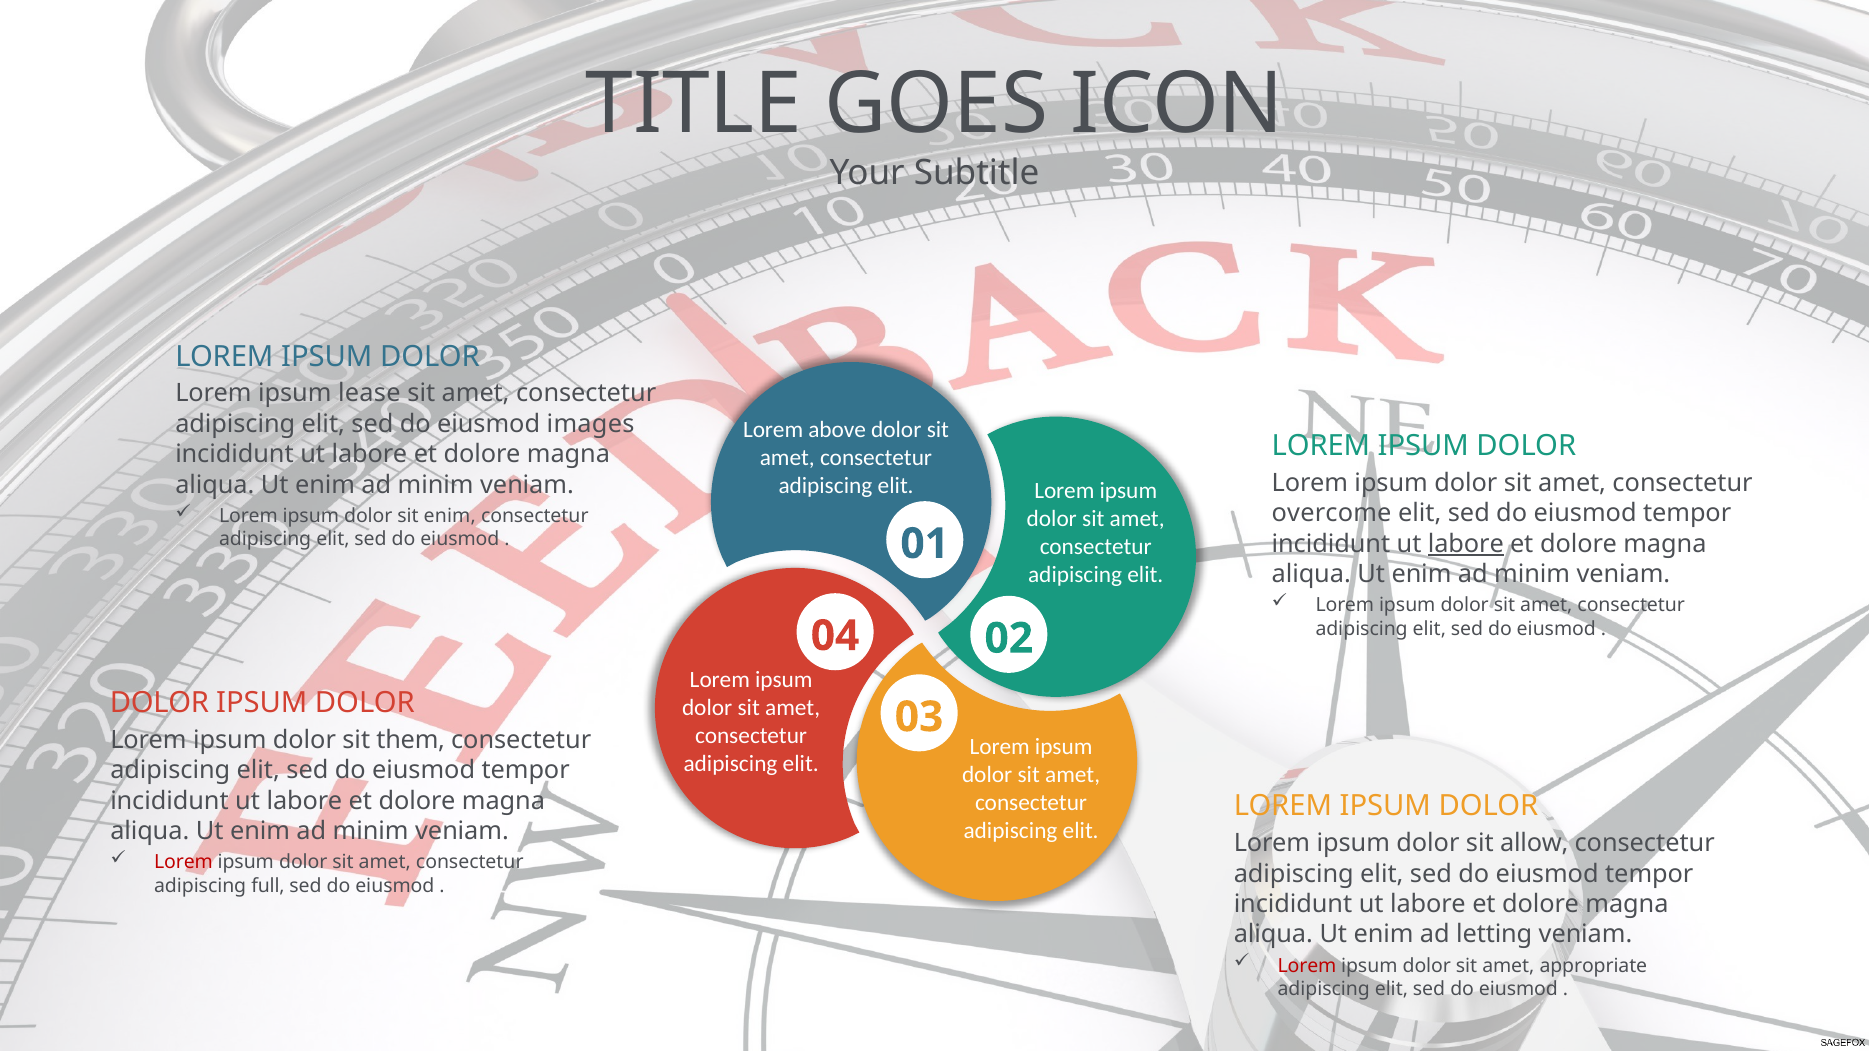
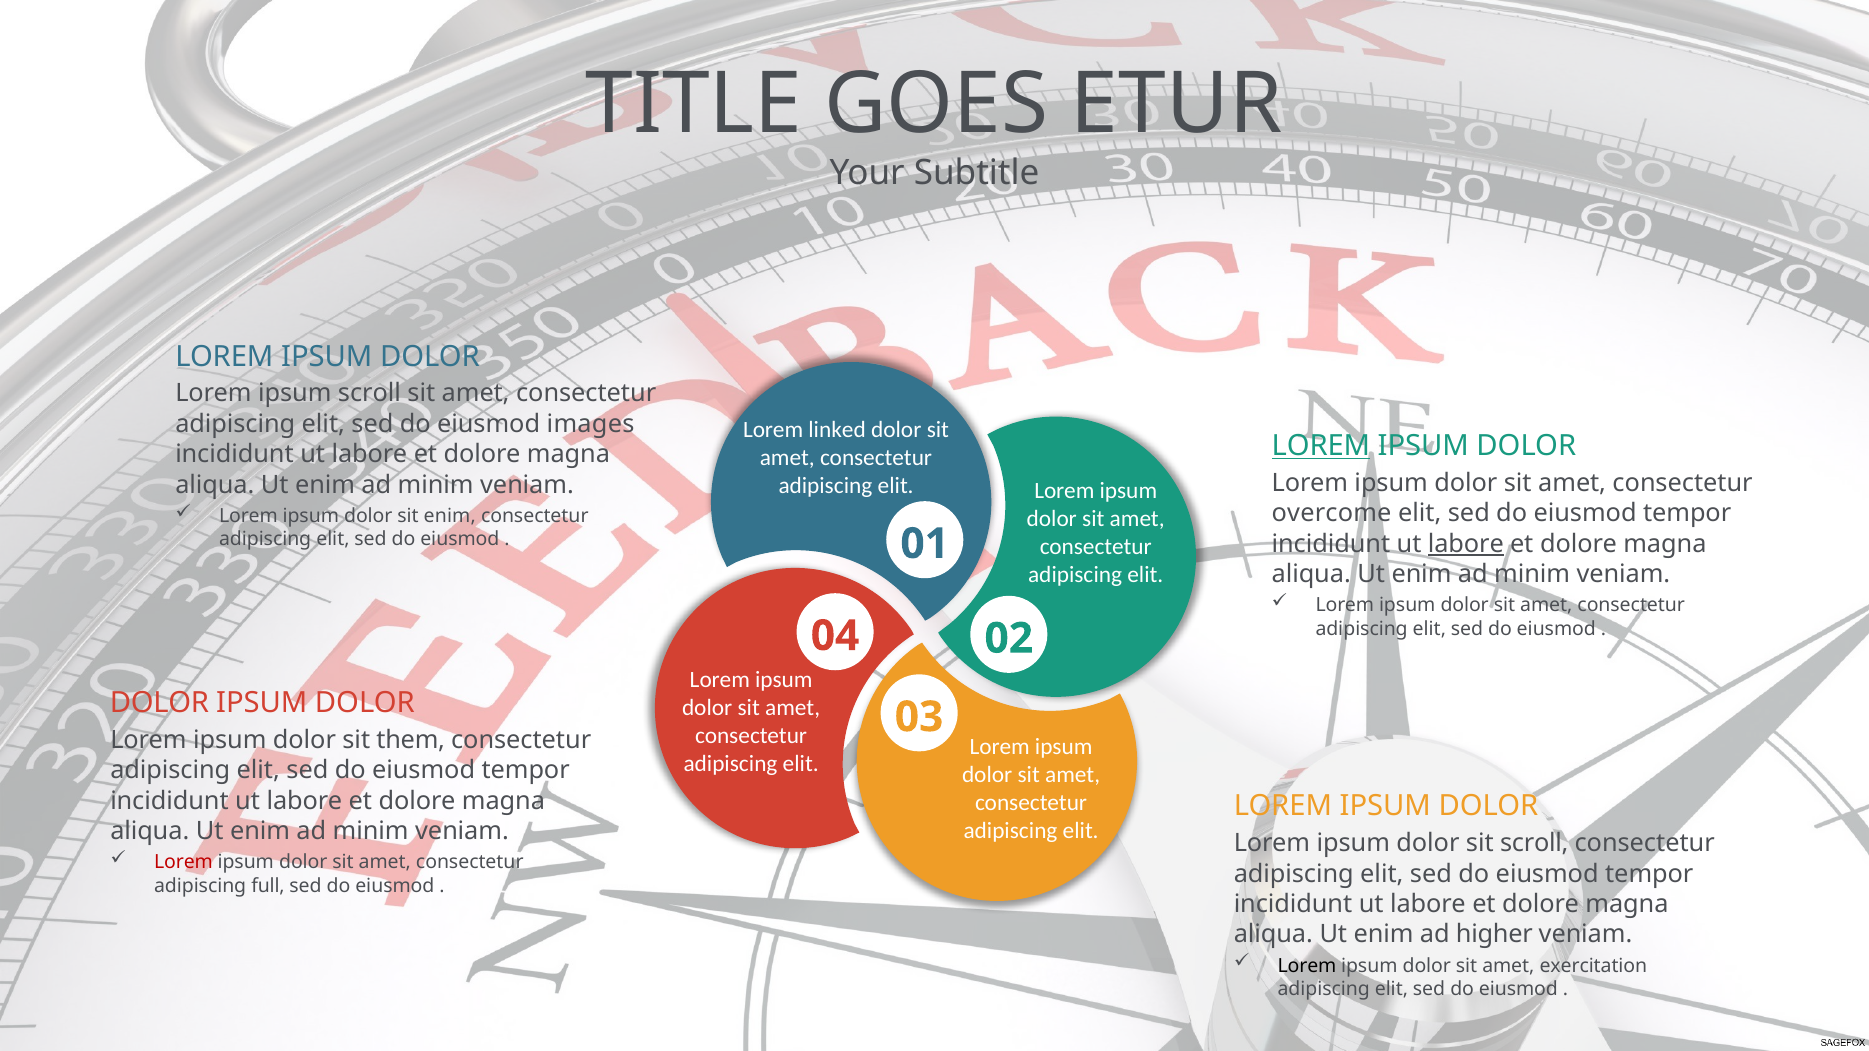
ICON: ICON -> ETUR
ipsum lease: lease -> scroll
above: above -> linked
LOREM at (1321, 446) underline: none -> present
sit allow: allow -> scroll
letting: letting -> higher
Lorem at (1307, 966) colour: red -> black
appropriate: appropriate -> exercitation
